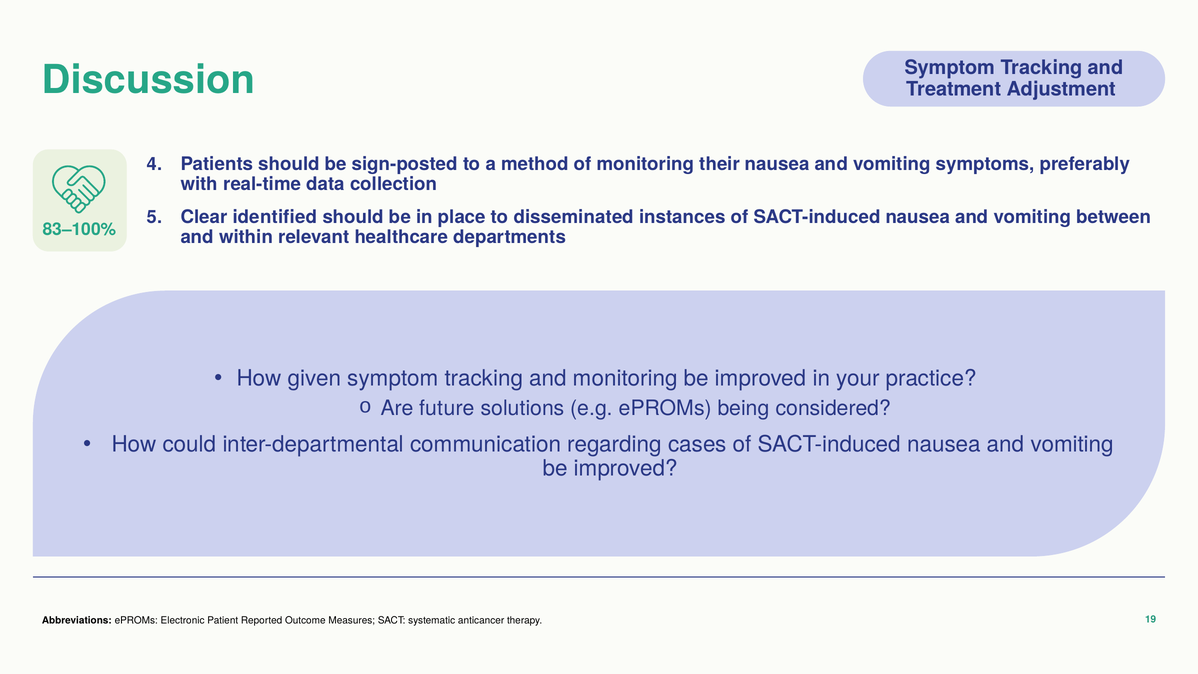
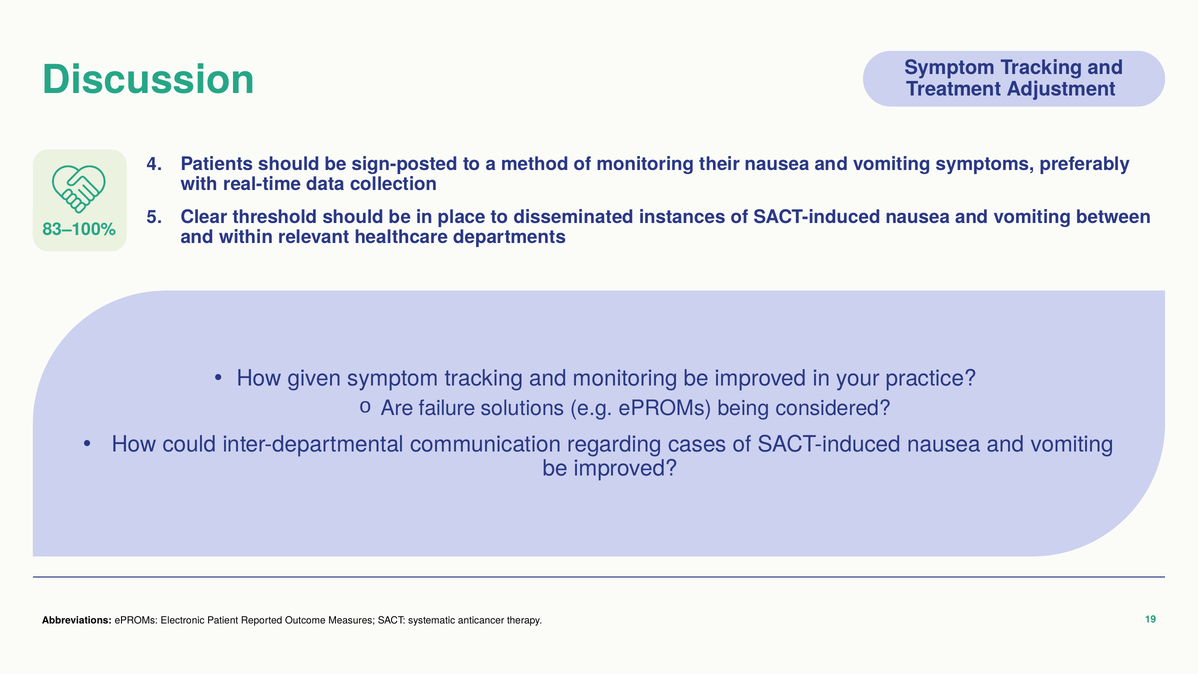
identified: identified -> threshold
future: future -> failure
